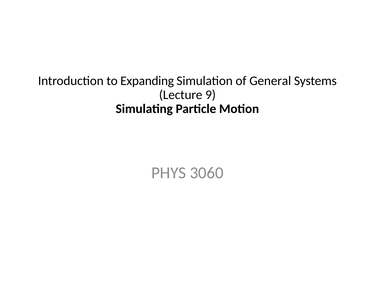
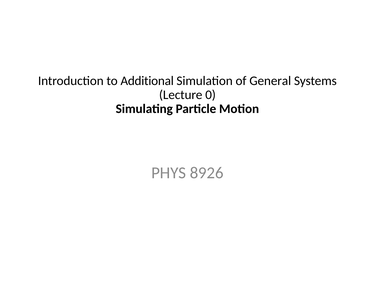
Expanding: Expanding -> Additional
9: 9 -> 0
3060: 3060 -> 8926
